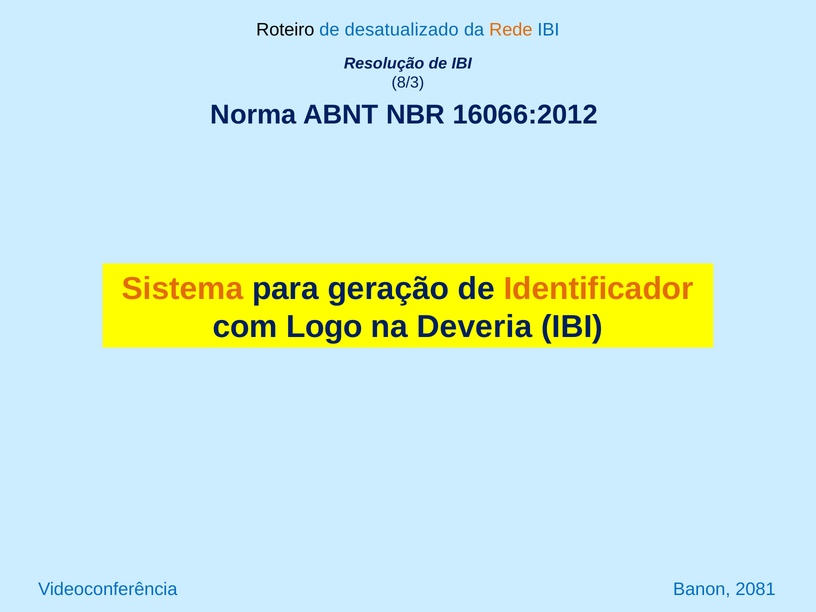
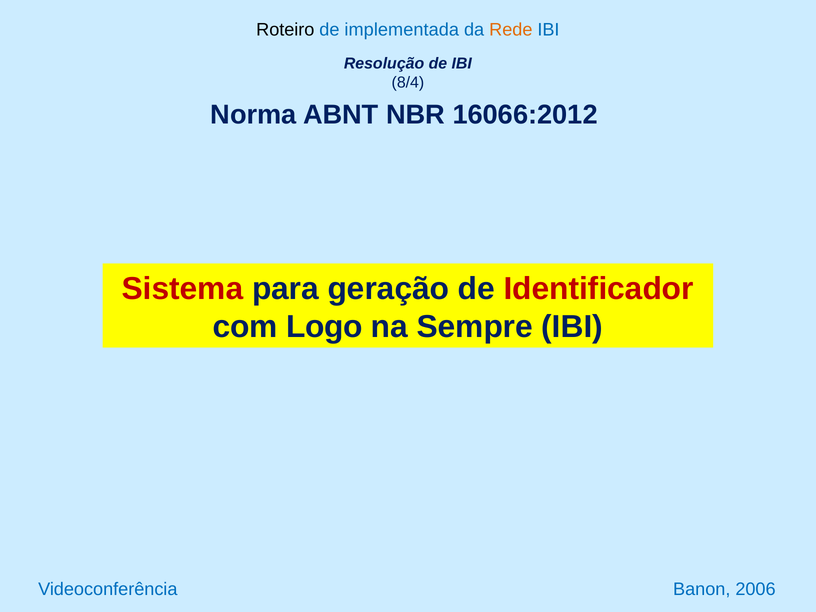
desatualizado: desatualizado -> implementada
8/3: 8/3 -> 8/4
Sistema colour: orange -> red
Identificador colour: orange -> red
Deveria: Deveria -> Sempre
2081: 2081 -> 2006
